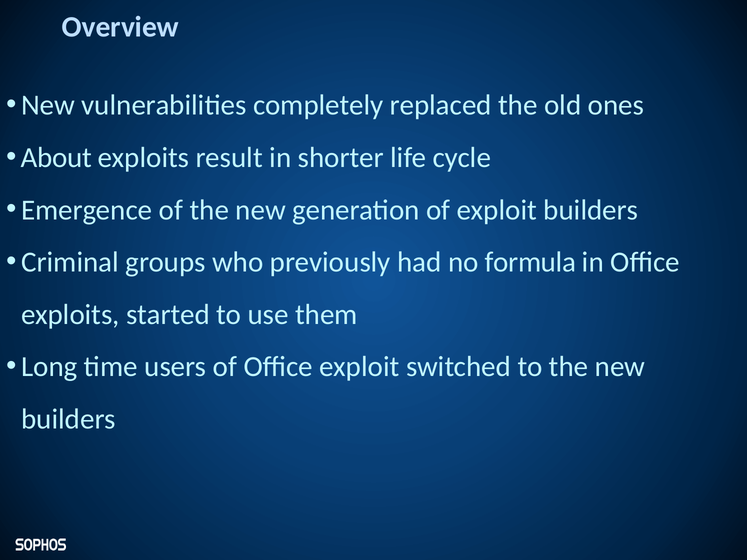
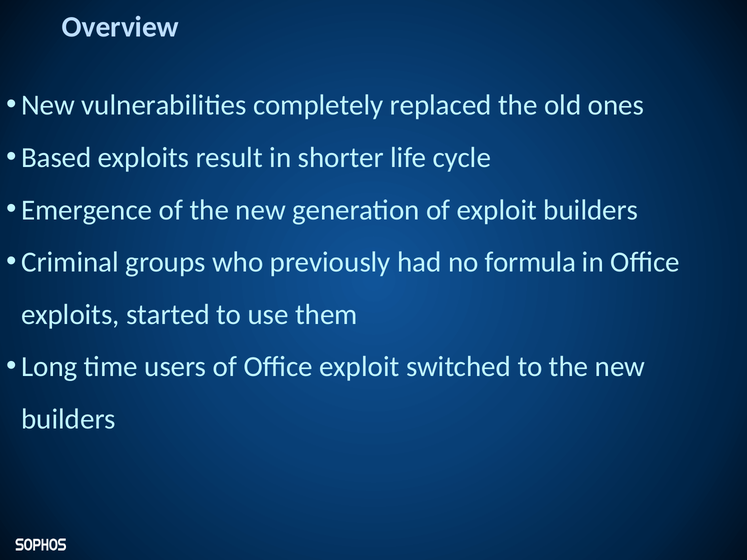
About: About -> Based
